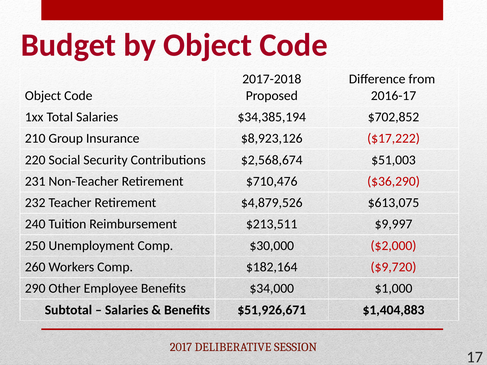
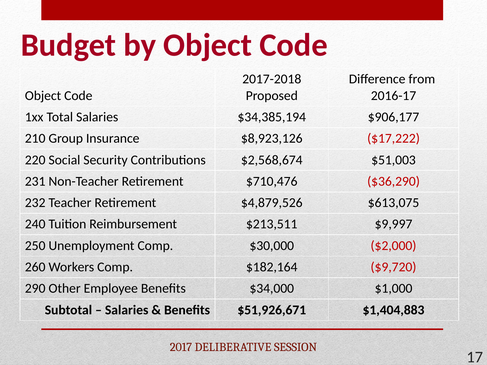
$702,852: $702,852 -> $906,177
